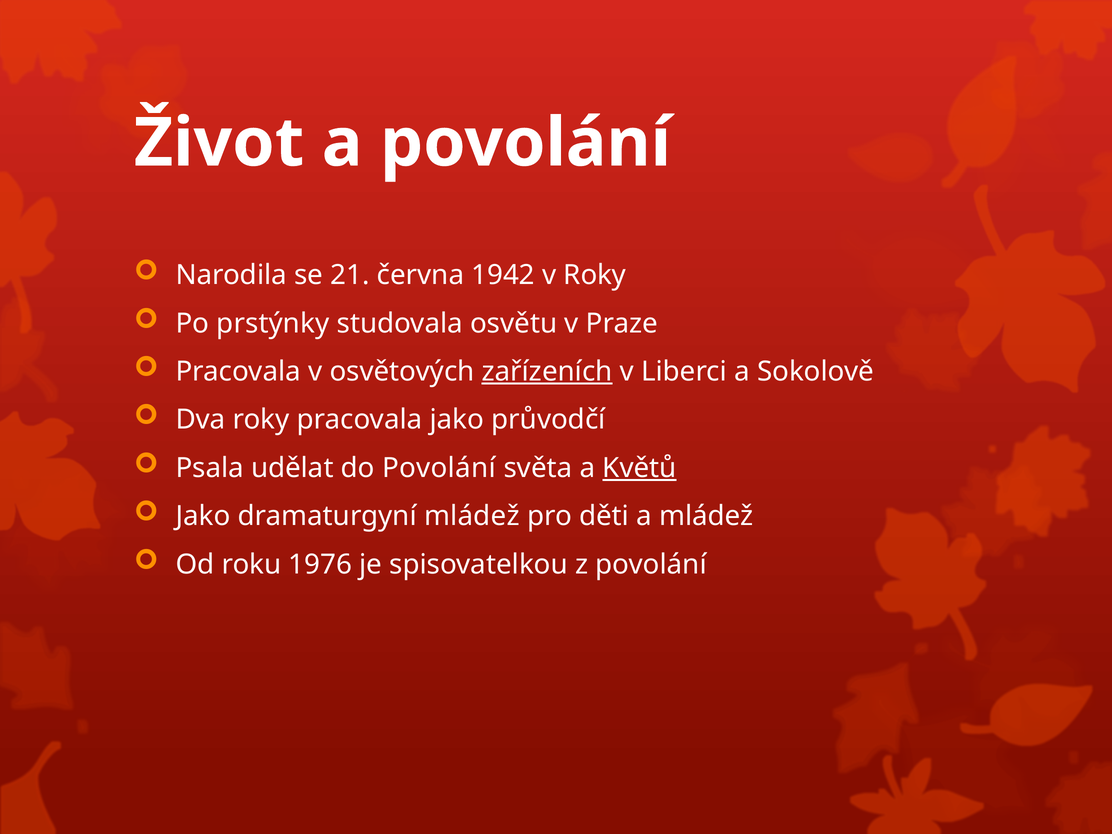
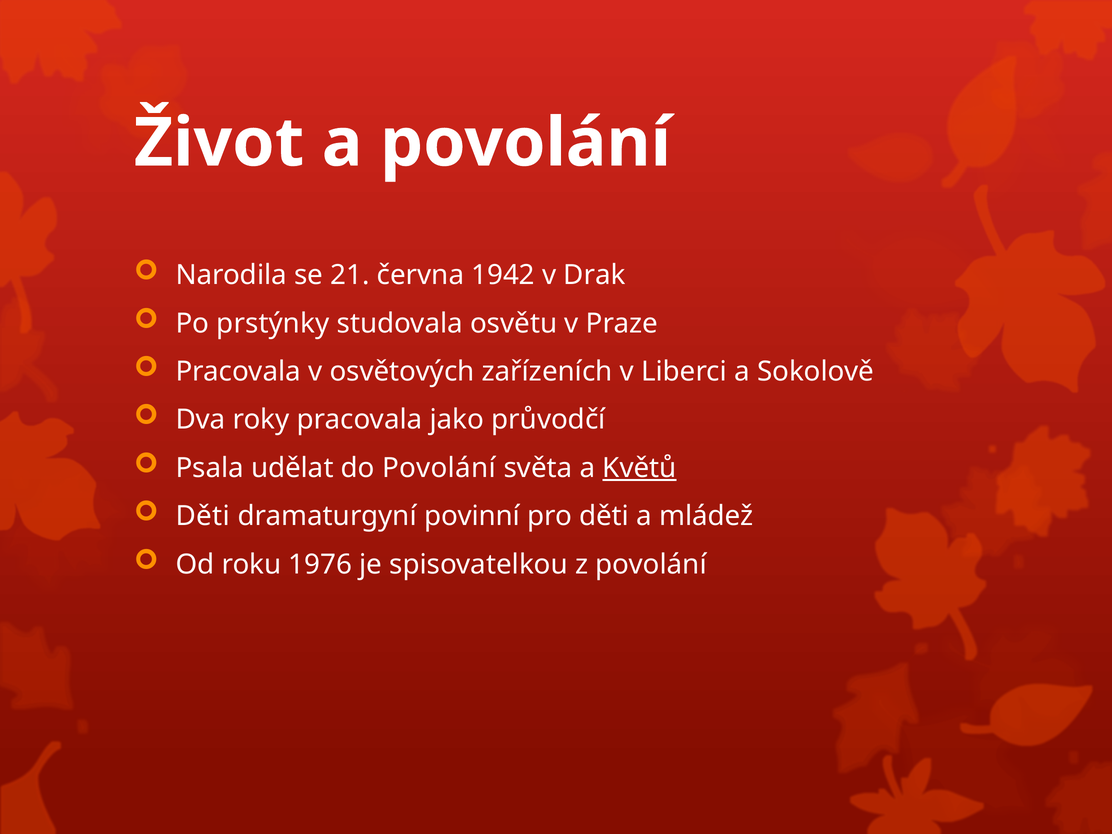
v Roky: Roky -> Drak
zařízeních underline: present -> none
Jako at (203, 516): Jako -> Děti
dramaturgyní mládež: mládež -> povinní
